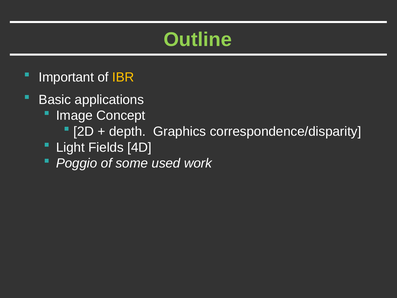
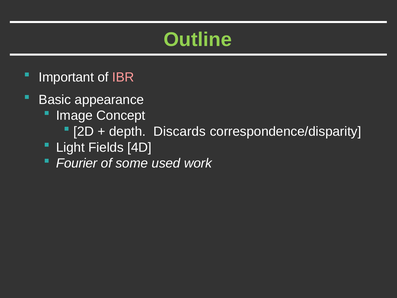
IBR colour: yellow -> pink
applications: applications -> appearance
Graphics: Graphics -> Discards
Poggio: Poggio -> Fourier
